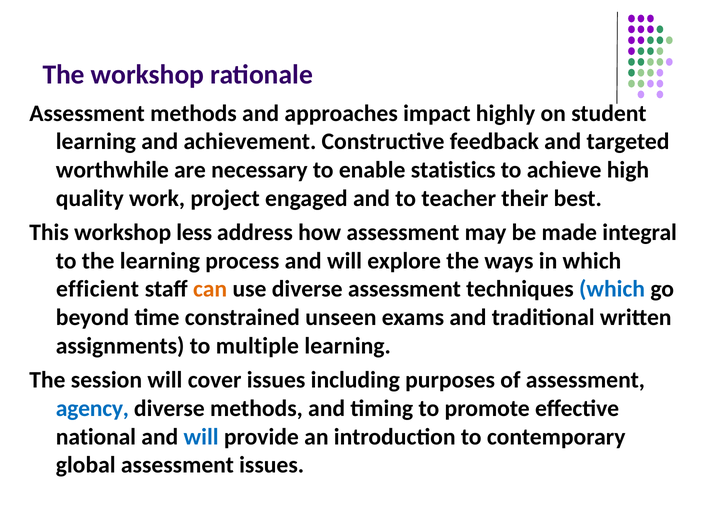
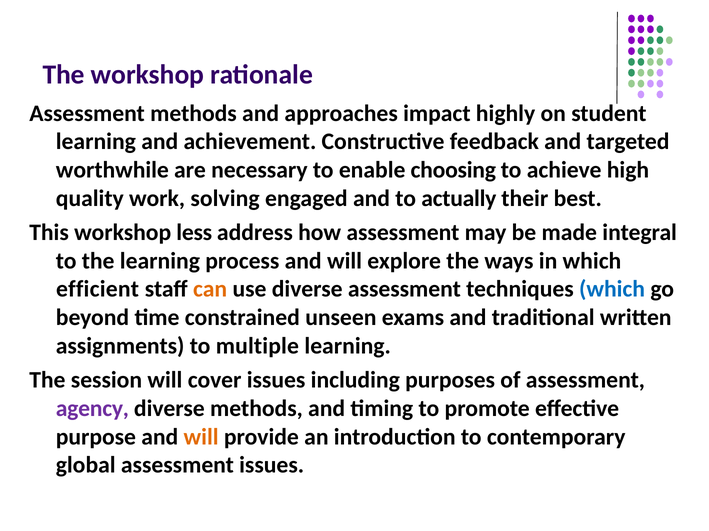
statistics: statistics -> choosing
project: project -> solving
teacher: teacher -> actually
agency colour: blue -> purple
national: national -> purpose
will at (201, 437) colour: blue -> orange
